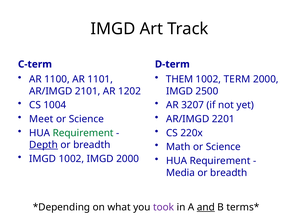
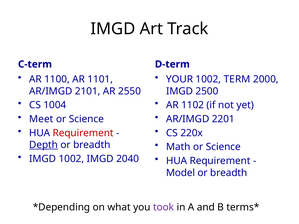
THEM: THEM -> YOUR
1202: 1202 -> 2550
3207: 3207 -> 1102
Requirement at (83, 133) colour: green -> red
IMGD 2000: 2000 -> 2040
Media: Media -> Model
and underline: present -> none
